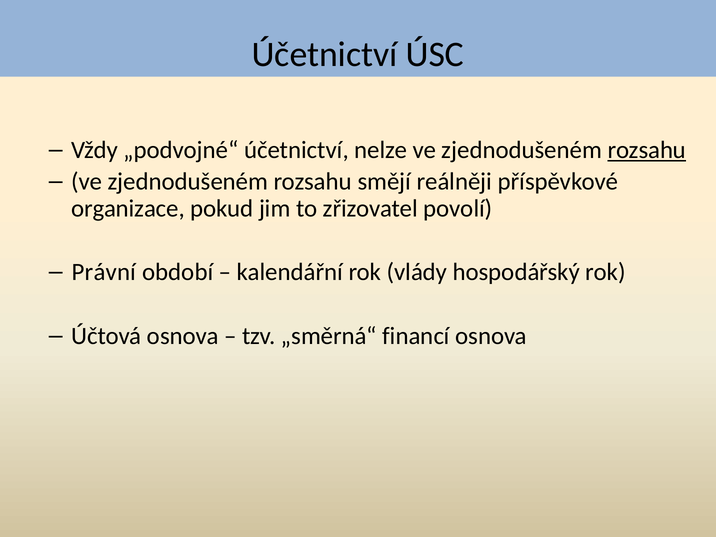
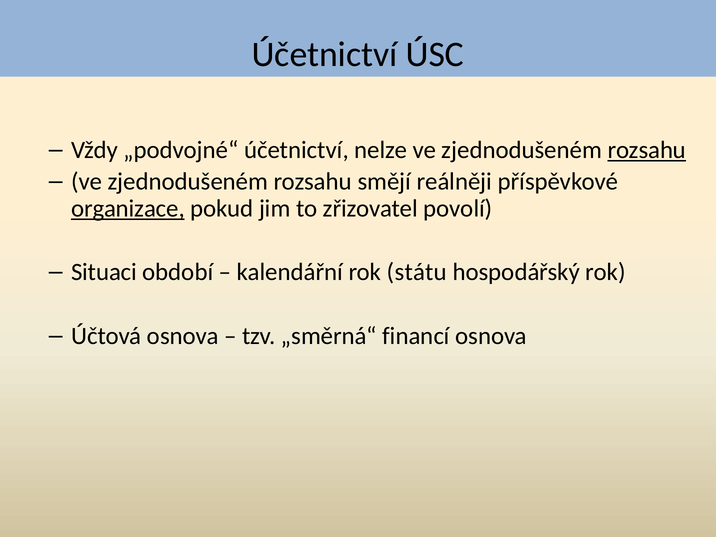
organizace underline: none -> present
Právní: Právní -> Situaci
vlády: vlády -> státu
